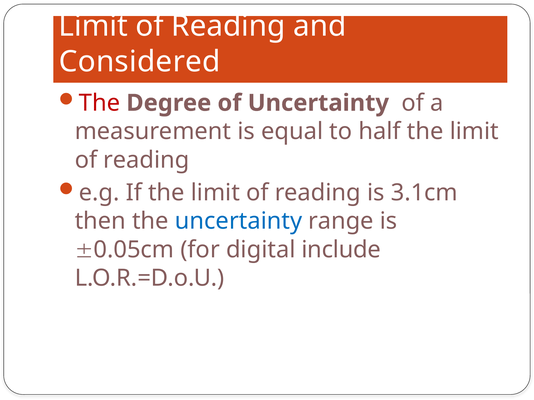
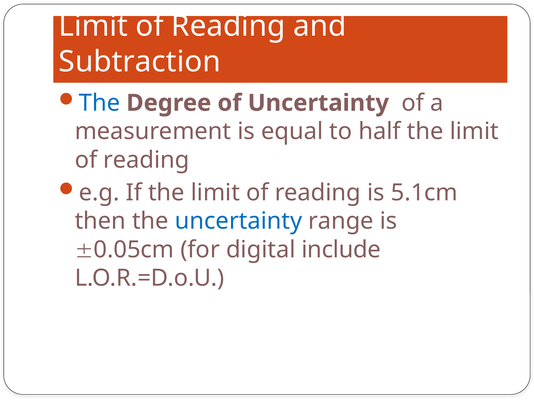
Considered: Considered -> Subtraction
The at (99, 103) colour: red -> blue
3.1cm: 3.1cm -> 5.1cm
